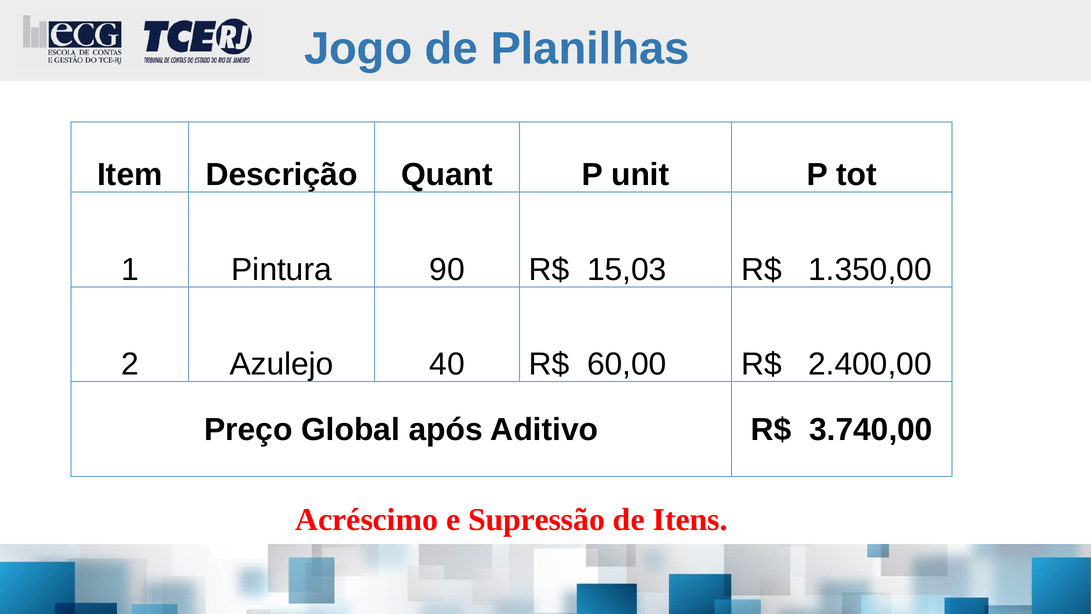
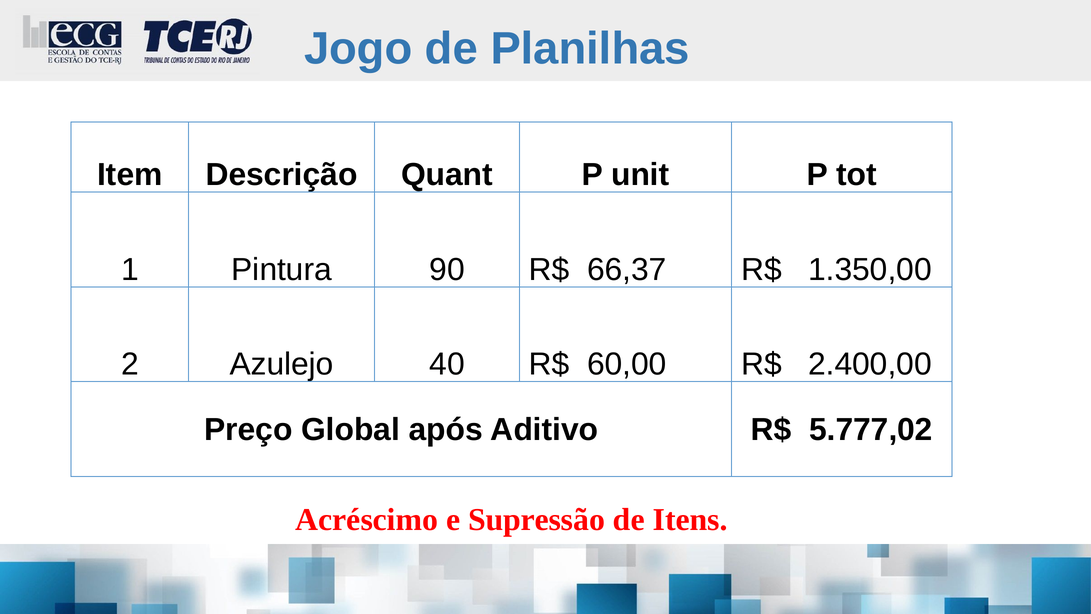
15,03: 15,03 -> 66,37
3.740,00: 3.740,00 -> 5.777,02
